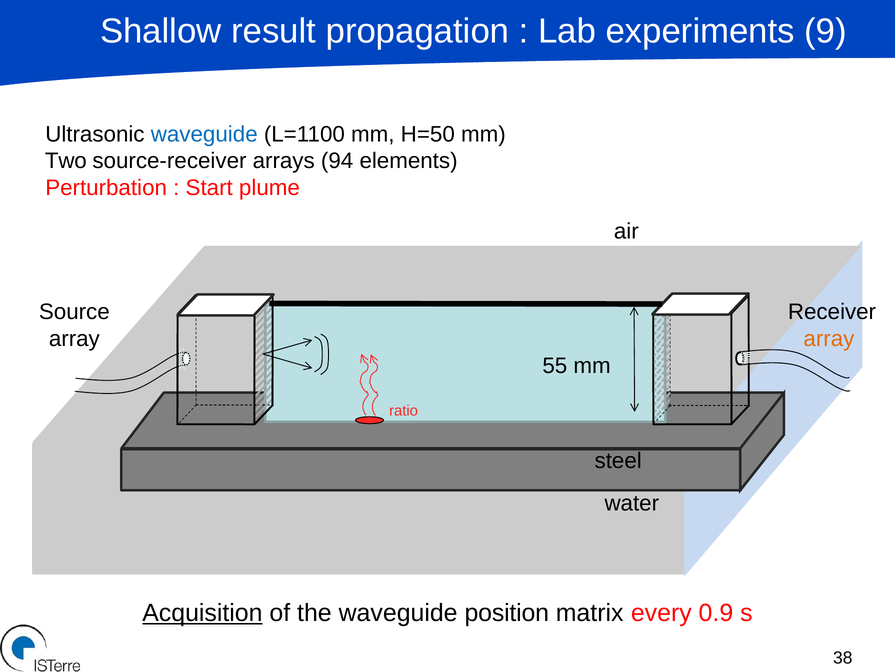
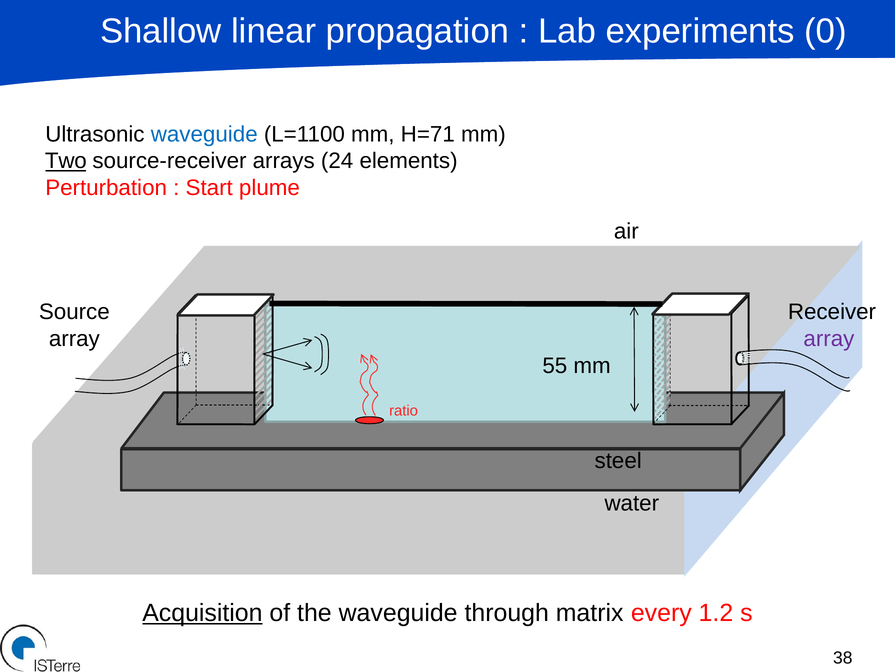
result: result -> linear
9: 9 -> 0
H=50: H=50 -> H=71
Two underline: none -> present
94: 94 -> 24
array at (829, 338) colour: orange -> purple
position: position -> through
0.9: 0.9 -> 1.2
